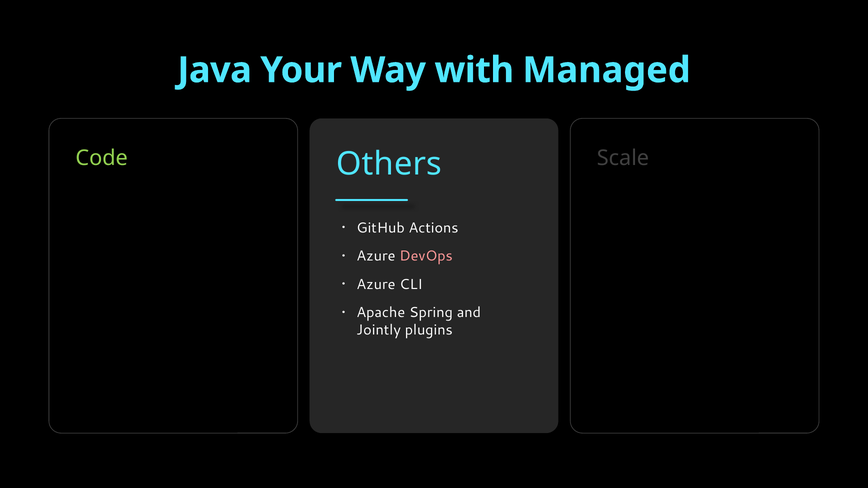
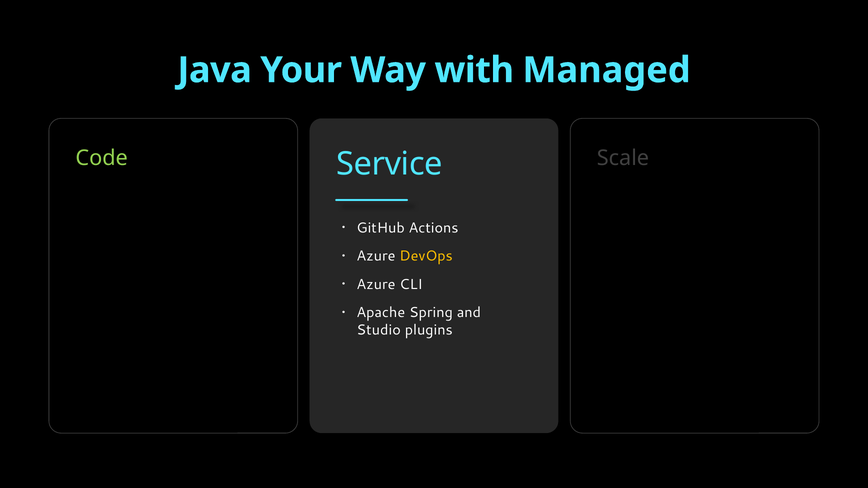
Others: Others -> Service
DevOps colour: pink -> yellow
Jointly: Jointly -> Studio
